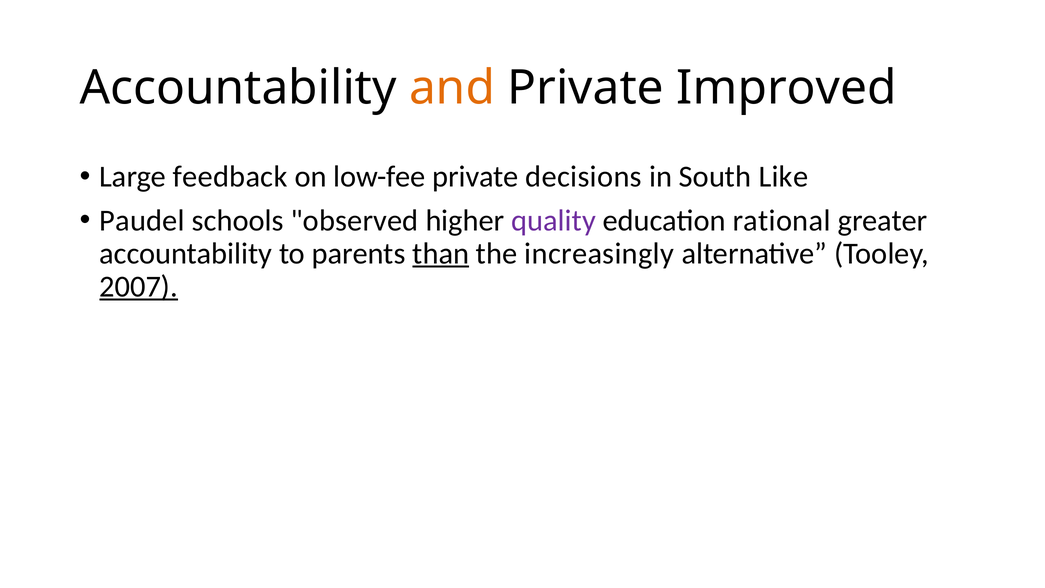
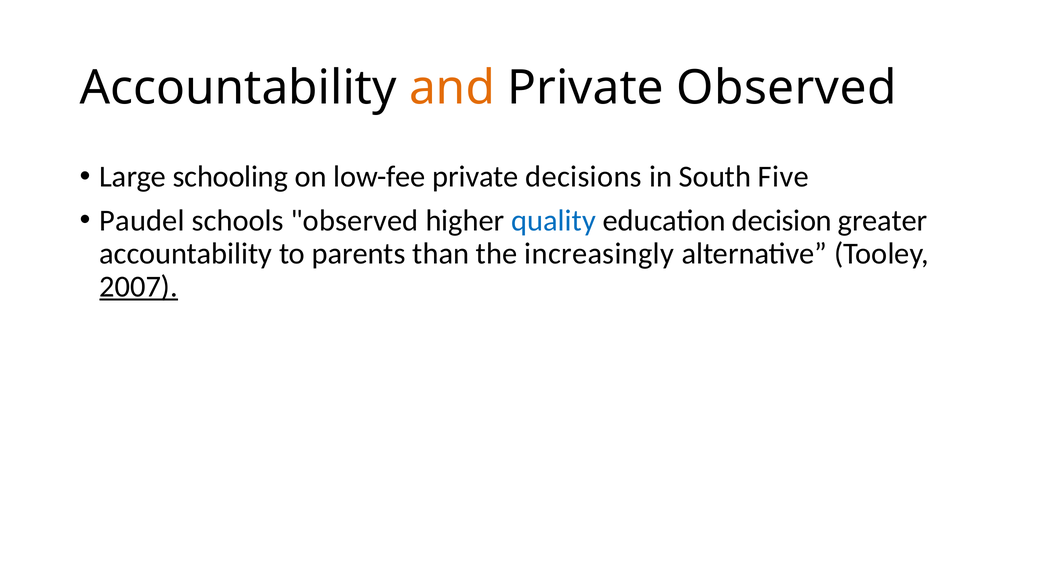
Private Improved: Improved -> Observed
feedback: feedback -> schooling
Like: Like -> Five
quality colour: purple -> blue
rational: rational -> decision
than underline: present -> none
